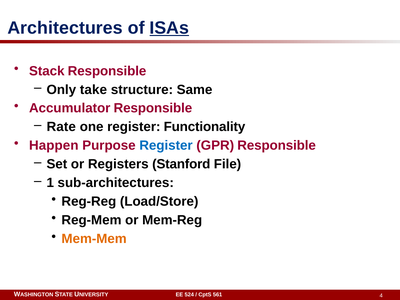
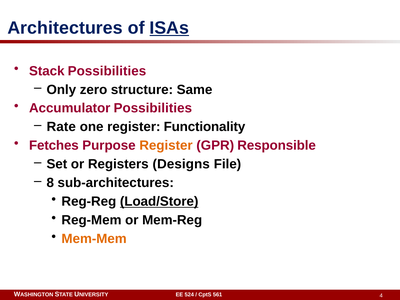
Stack Responsible: Responsible -> Possibilities
take: take -> zero
Accumulator Responsible: Responsible -> Possibilities
Happen: Happen -> Fetches
Register at (166, 146) colour: blue -> orange
Stanford: Stanford -> Designs
1: 1 -> 8
Load/Store underline: none -> present
